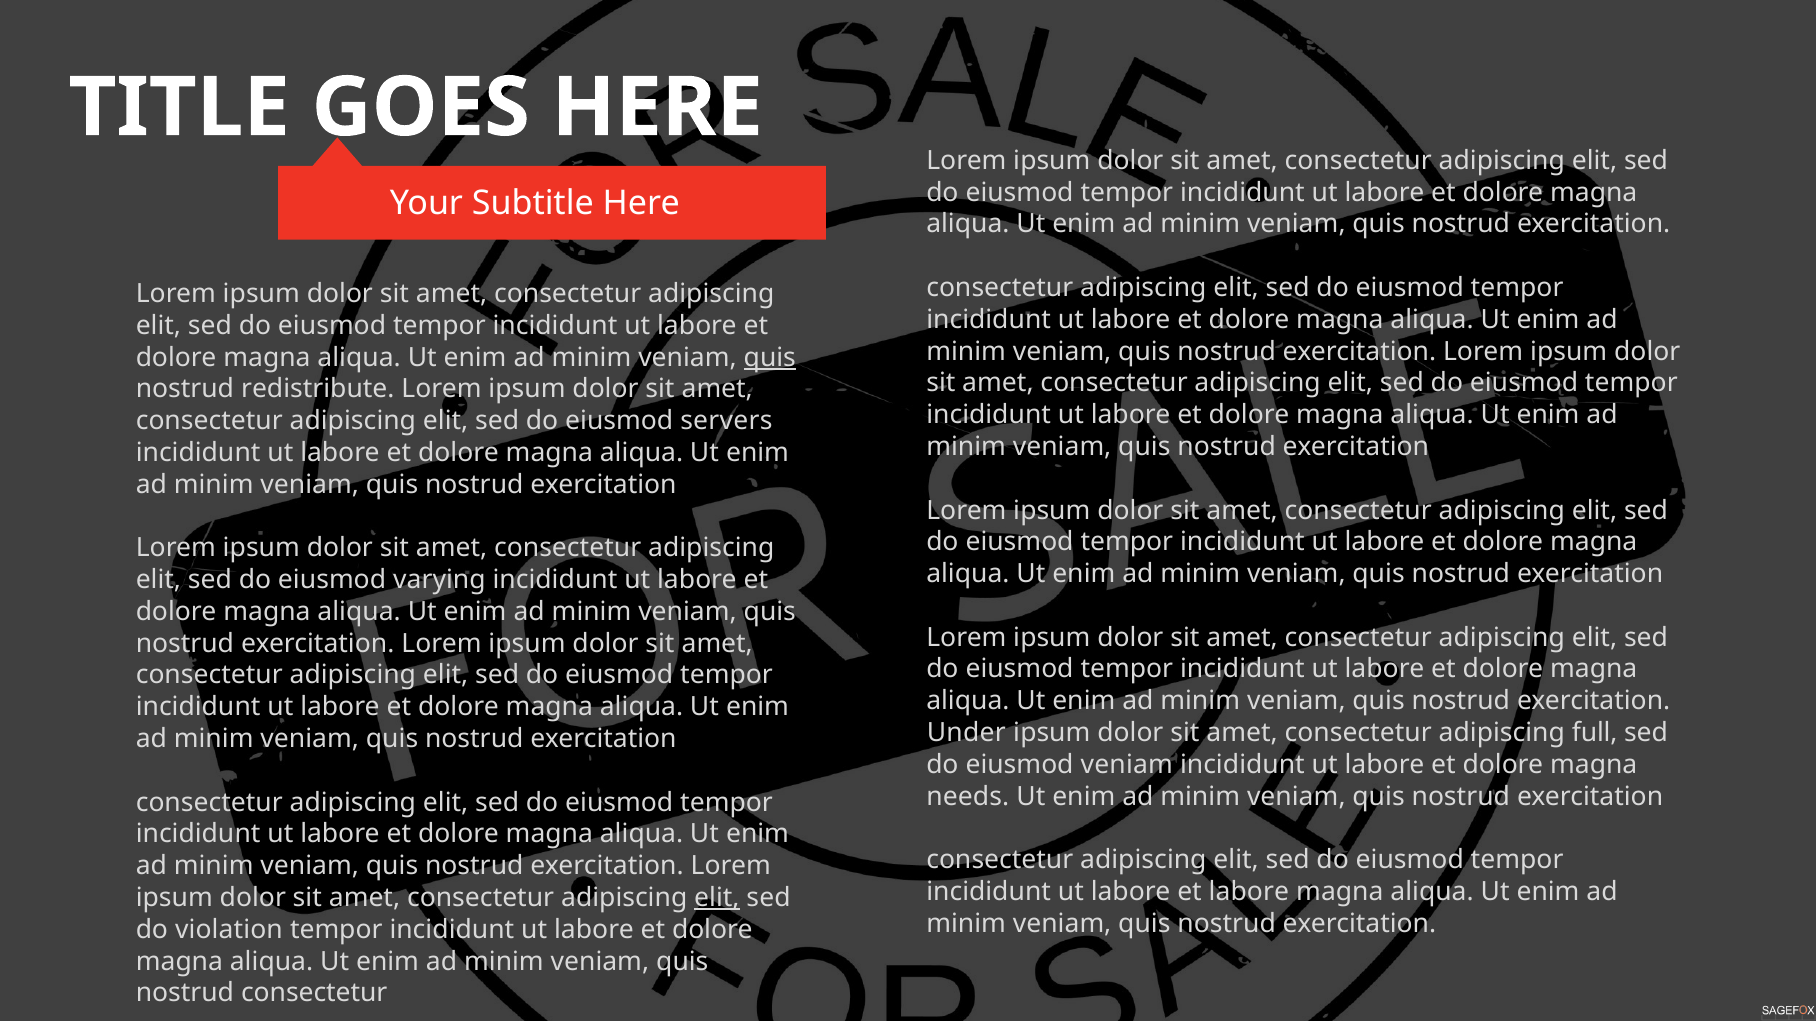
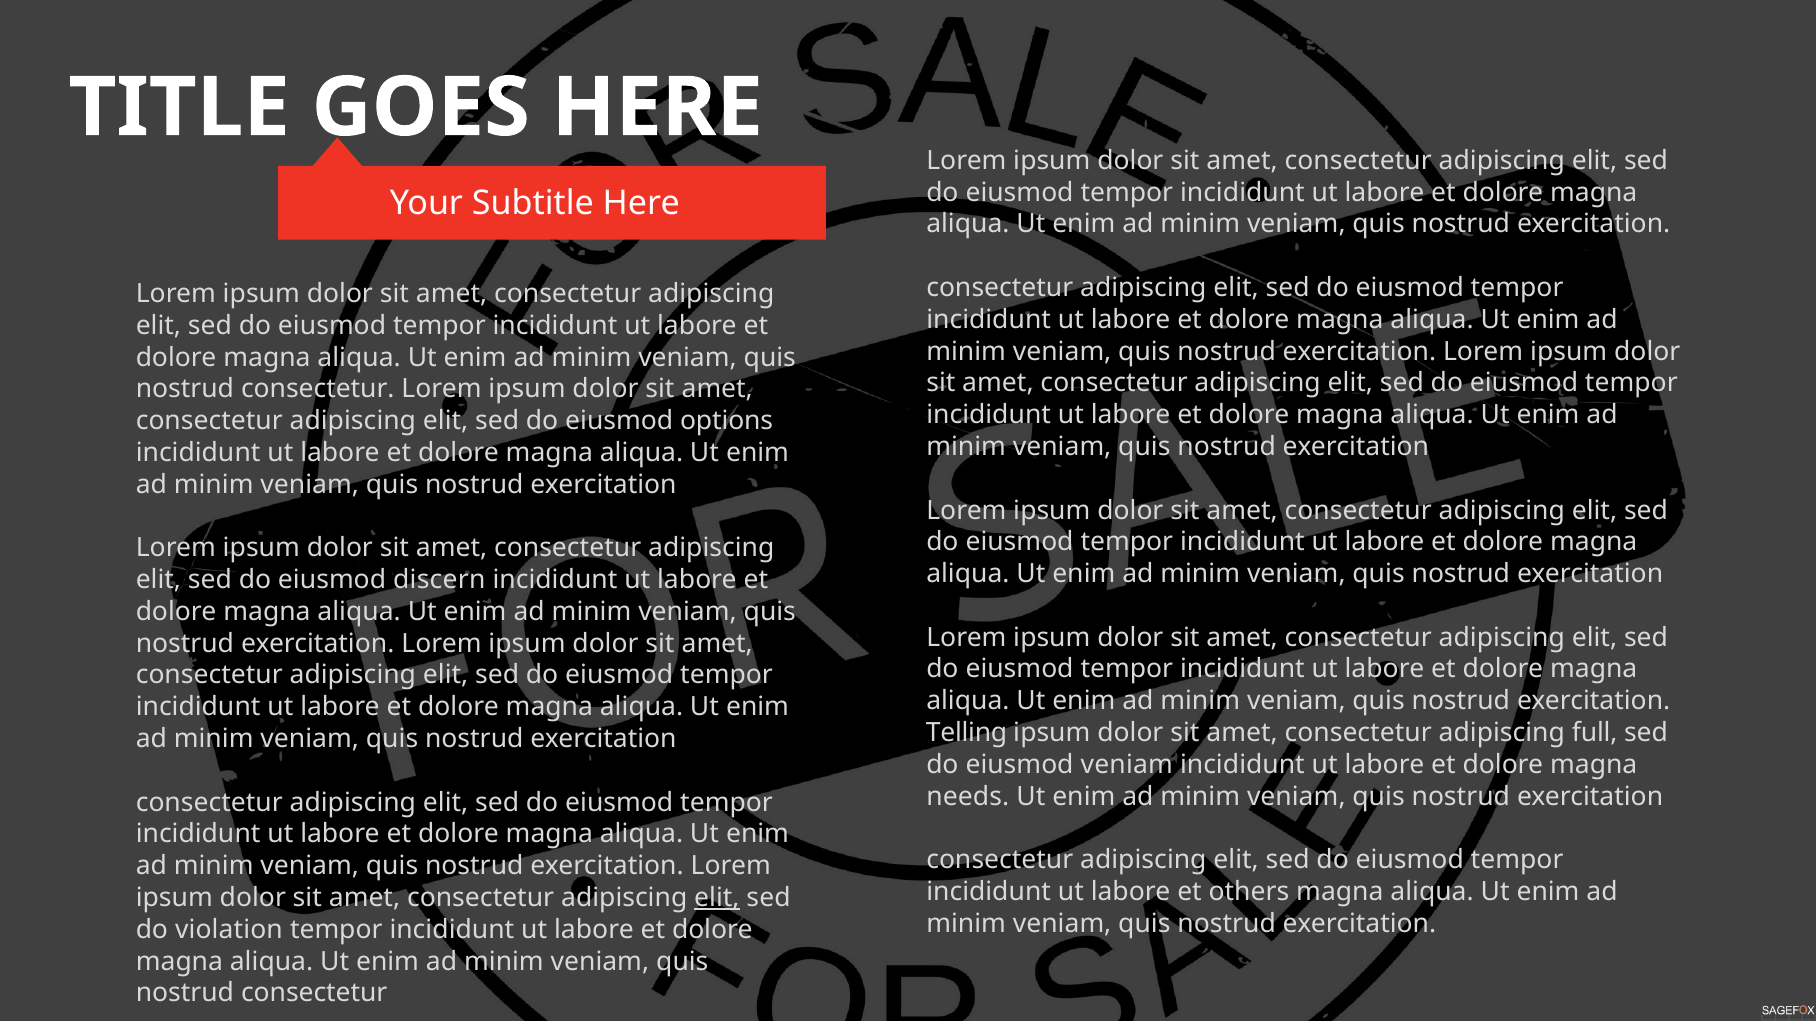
quis at (770, 358) underline: present -> none
redistribute at (318, 389): redistribute -> consectetur
servers: servers -> options
varying: varying -> discern
Under: Under -> Telling
et labore: labore -> others
